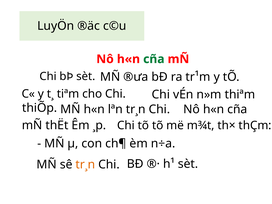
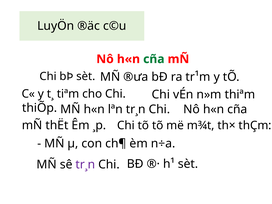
tr¸n at (85, 165) colour: orange -> purple
